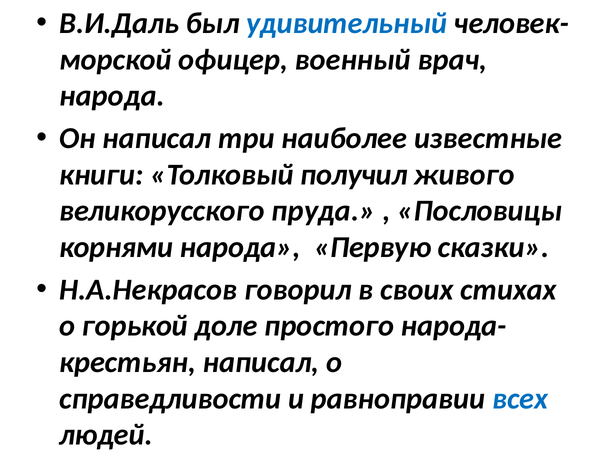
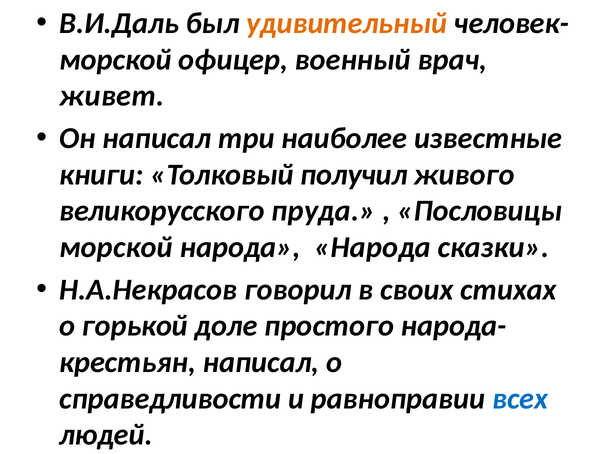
удивительный colour: blue -> orange
народа at (112, 96): народа -> живет
корнями at (116, 248): корнями -> морской
народа Первую: Первую -> Народа
